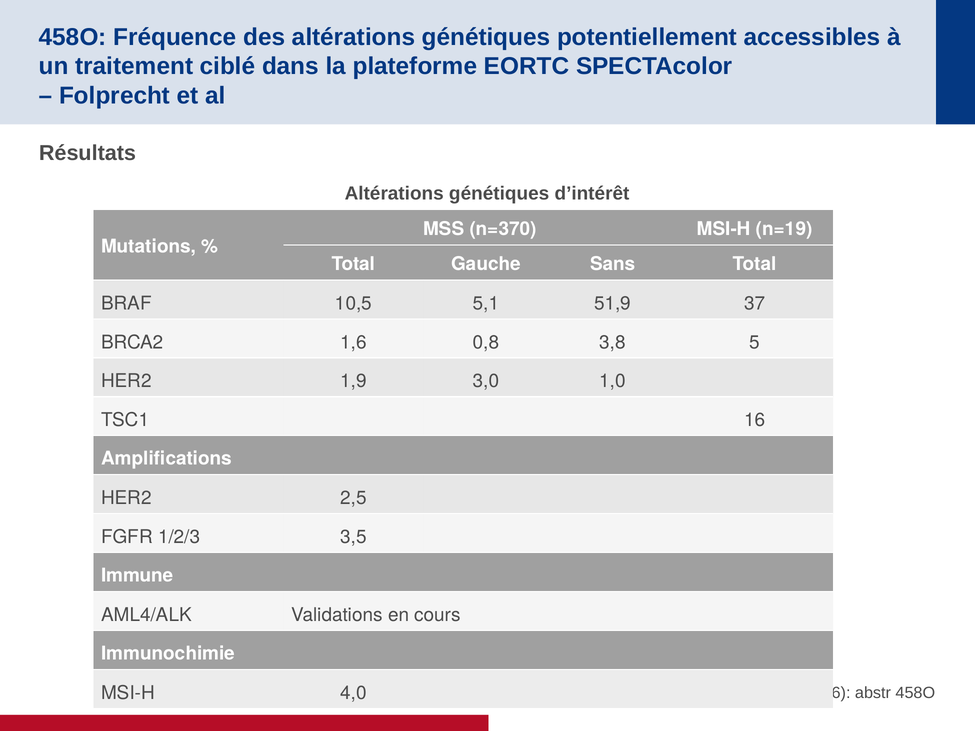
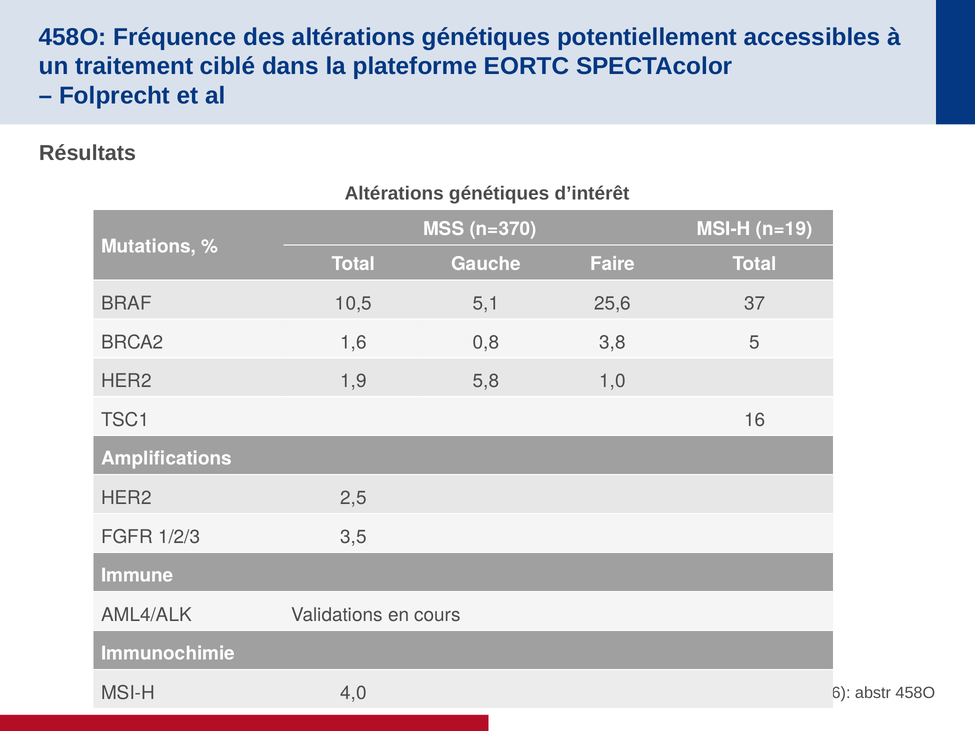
Sans: Sans -> Faire
51,9: 51,9 -> 25,6
3,0: 3,0 -> 5,8
